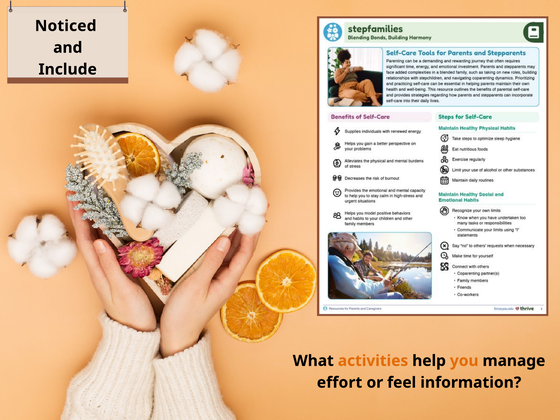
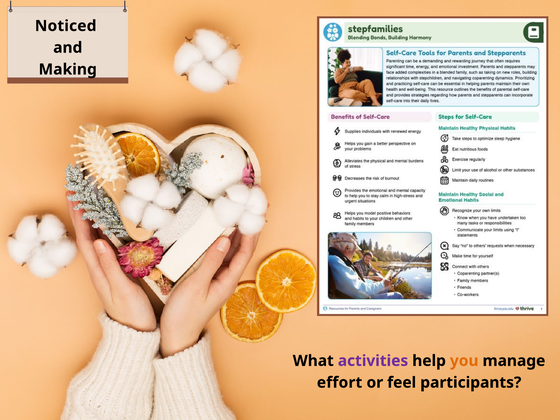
Include: Include -> Making
activities colour: orange -> purple
information: information -> participants
